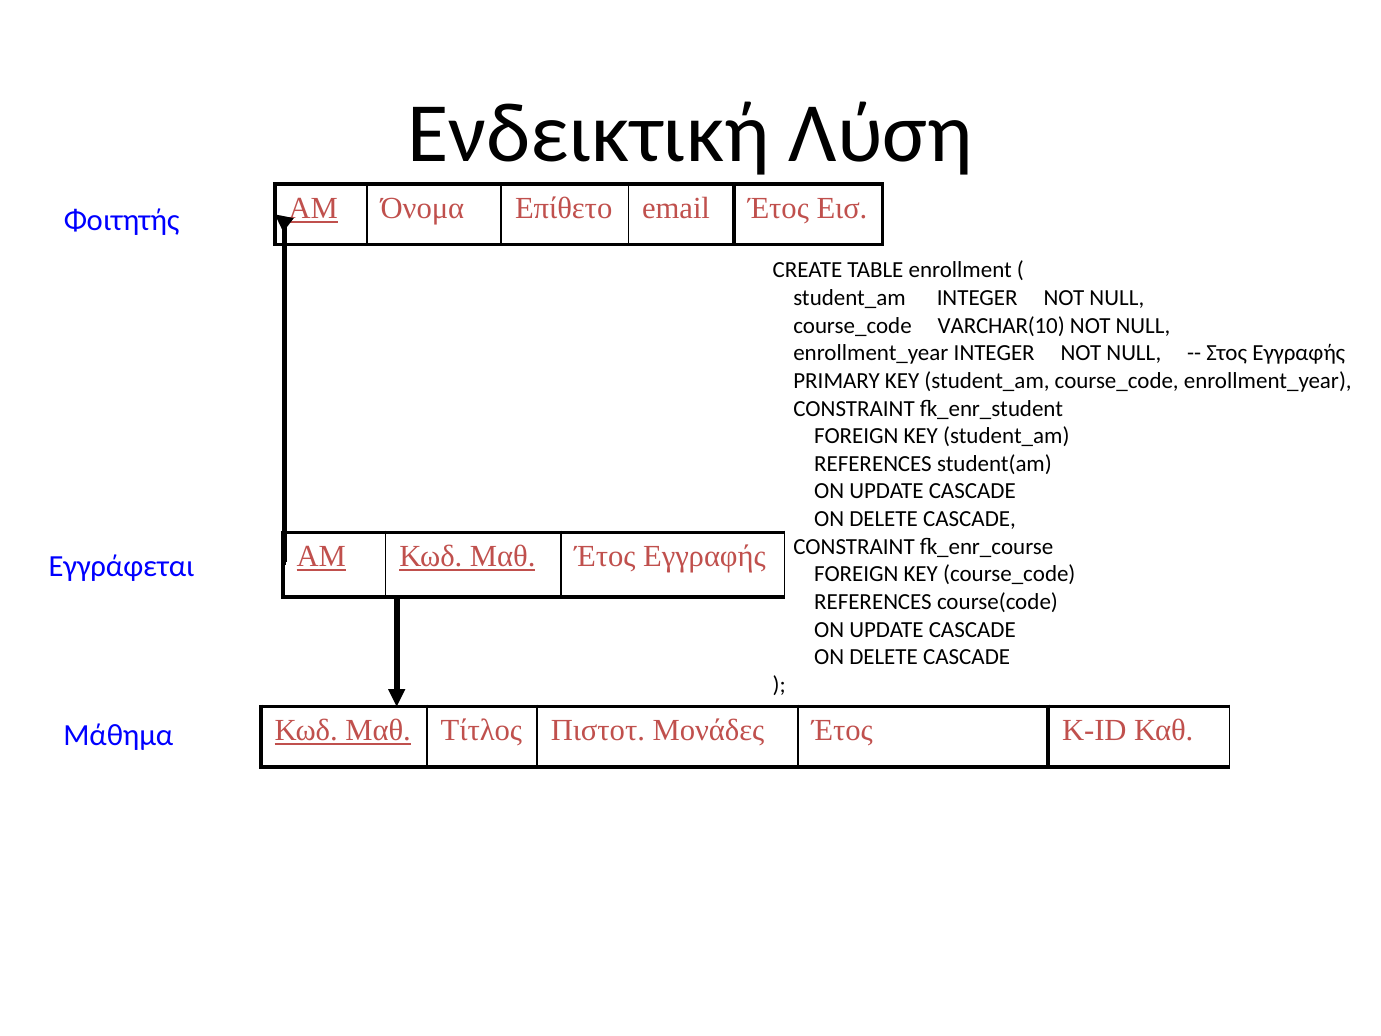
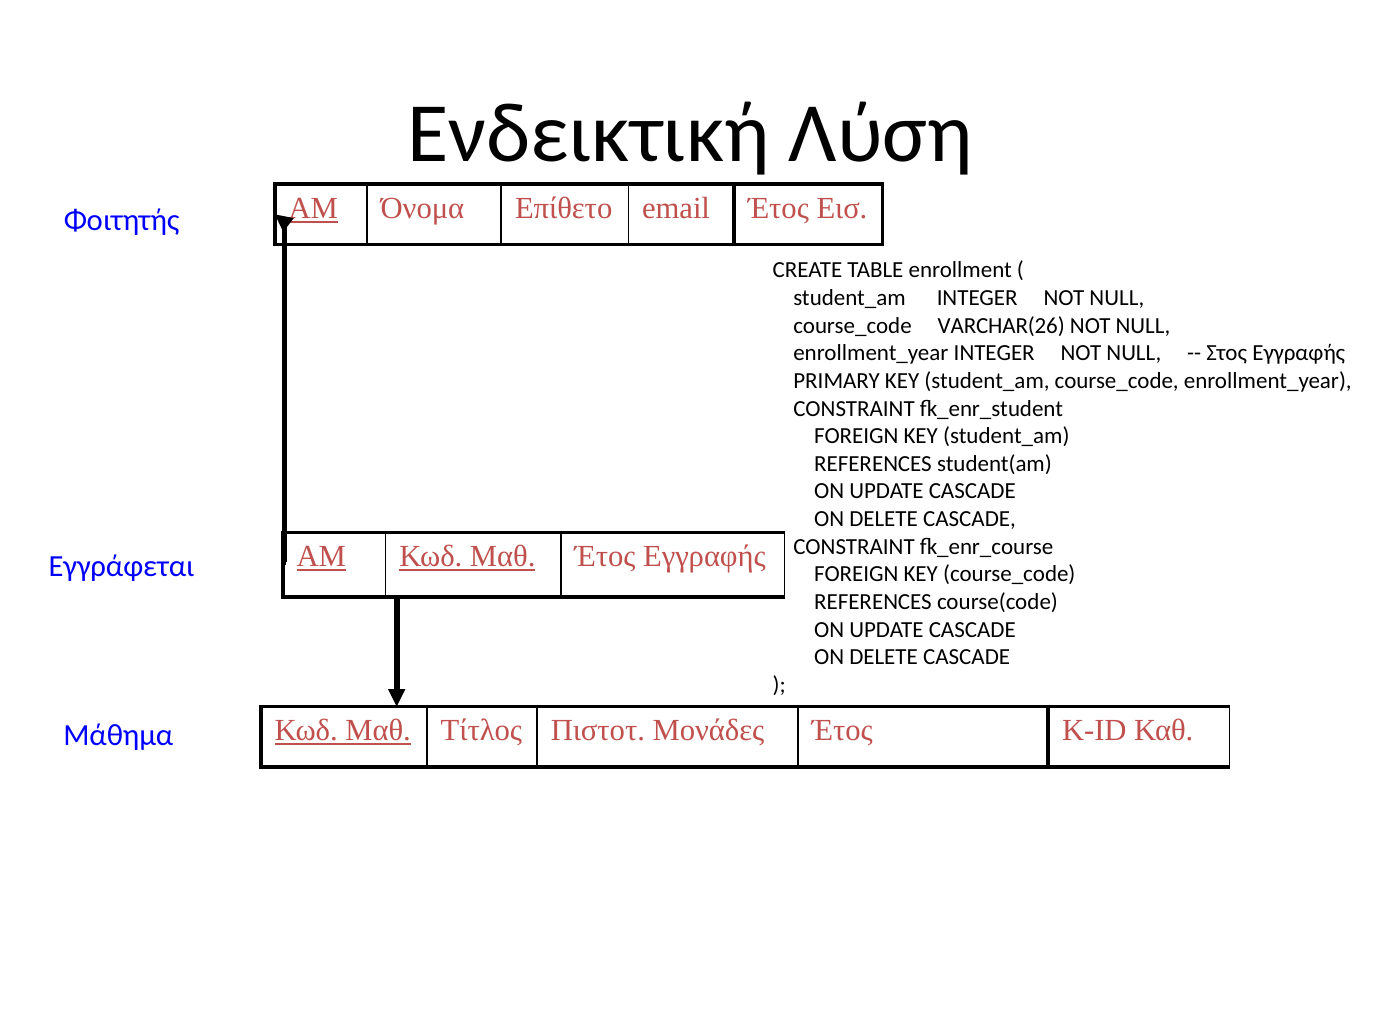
VARCHAR(10: VARCHAR(10 -> VARCHAR(26
